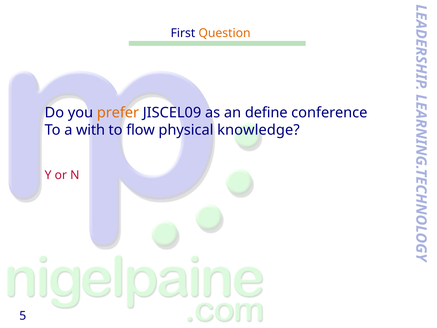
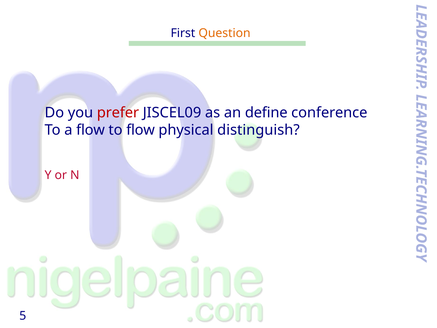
prefer colour: orange -> red
a with: with -> flow
knowledge: knowledge -> distinguish
